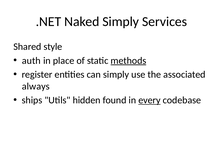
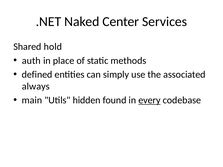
Naked Simply: Simply -> Center
style: style -> hold
methods underline: present -> none
register: register -> defined
ships: ships -> main
